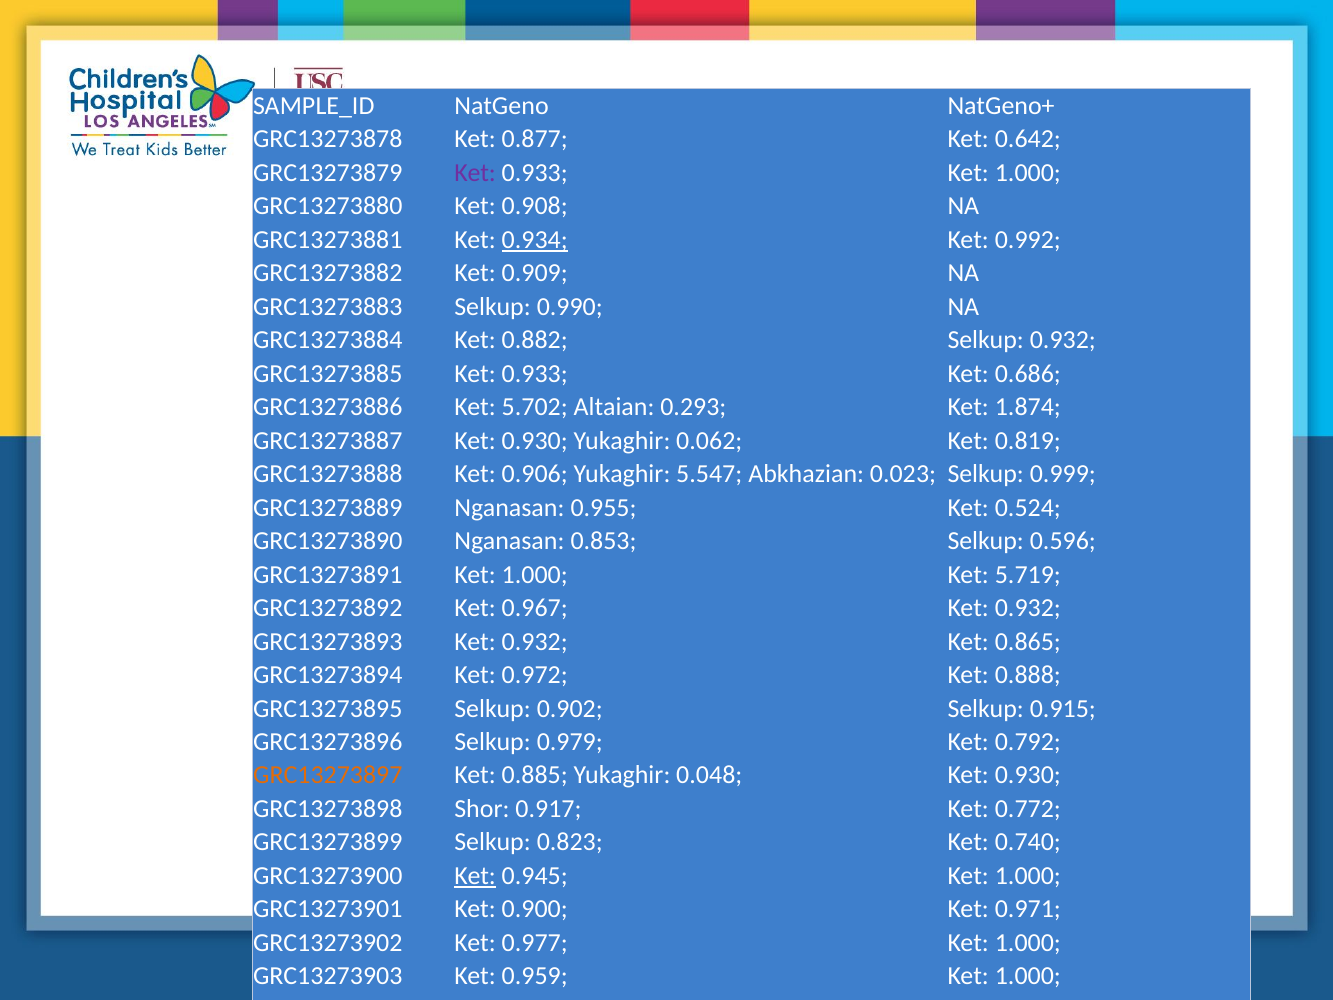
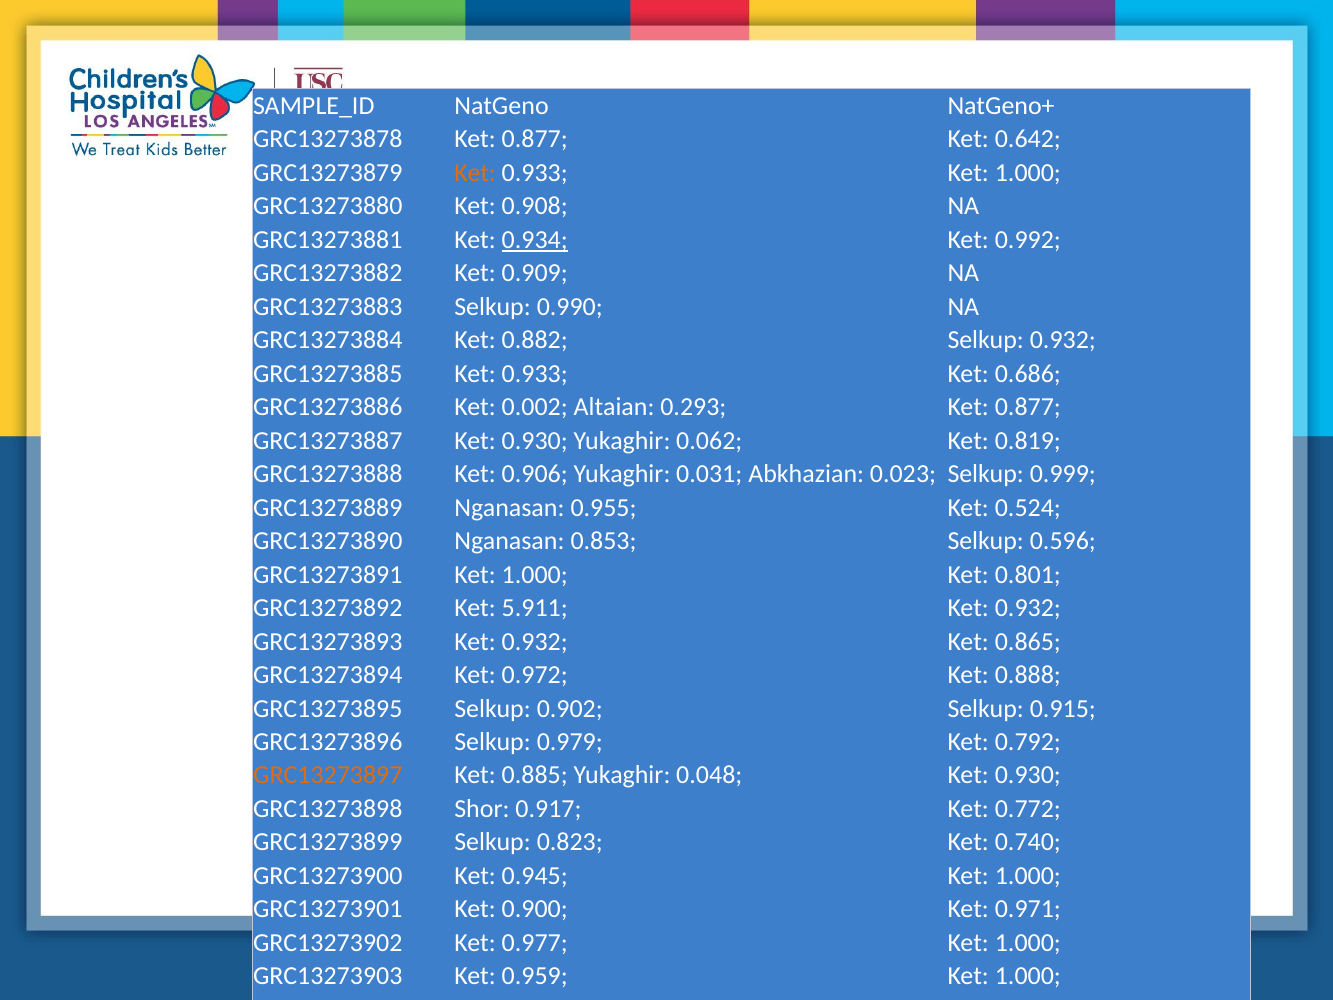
Ket at (475, 173) colour: purple -> orange
5.702: 5.702 -> 0.002
0.293 Ket 1.874: 1.874 -> 0.877
5.547: 5.547 -> 0.031
5.719: 5.719 -> 0.801
0.967: 0.967 -> 5.911
Ket at (475, 876) underline: present -> none
